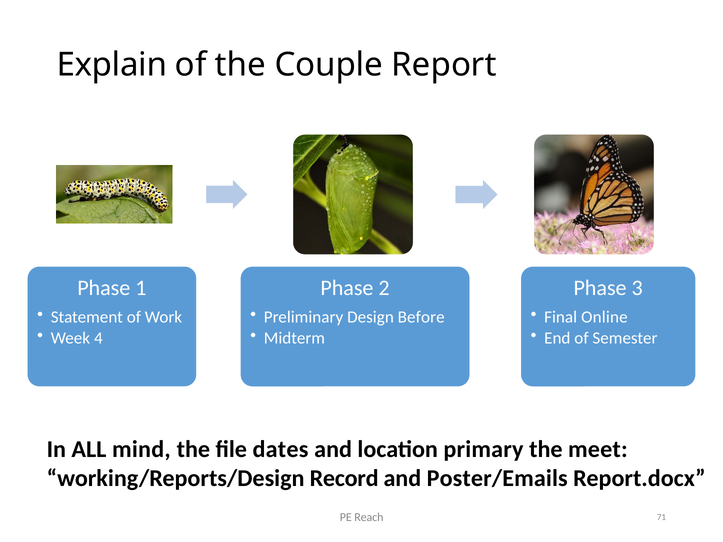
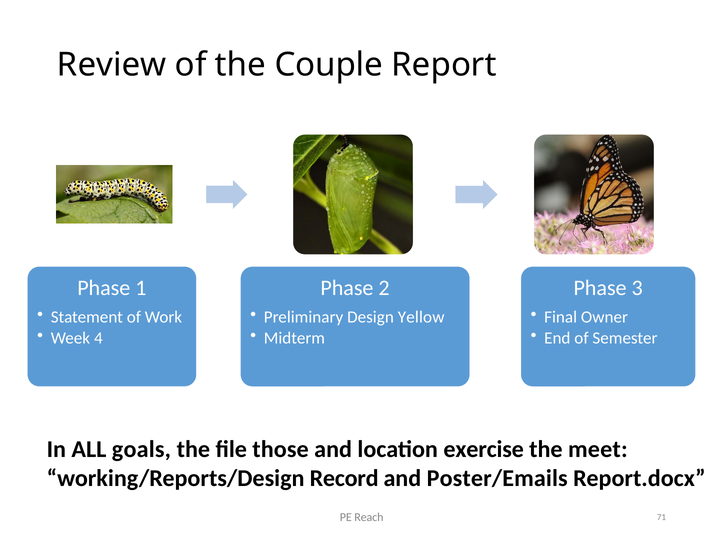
Explain: Explain -> Review
Before: Before -> Yellow
Online: Online -> Owner
mind: mind -> goals
dates: dates -> those
primary: primary -> exercise
